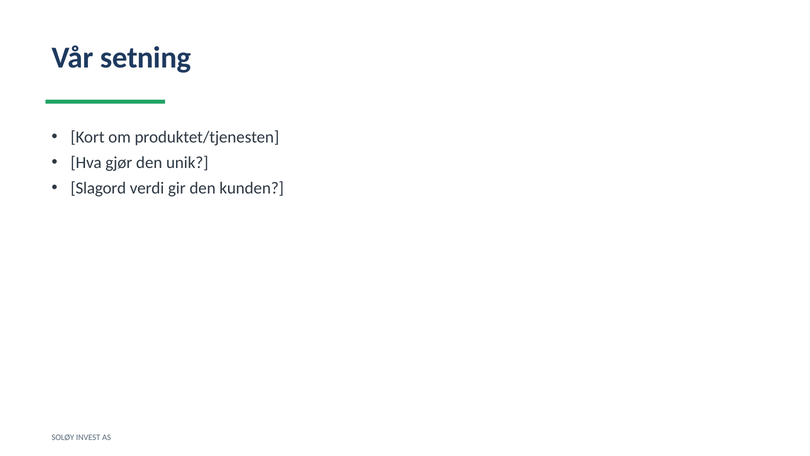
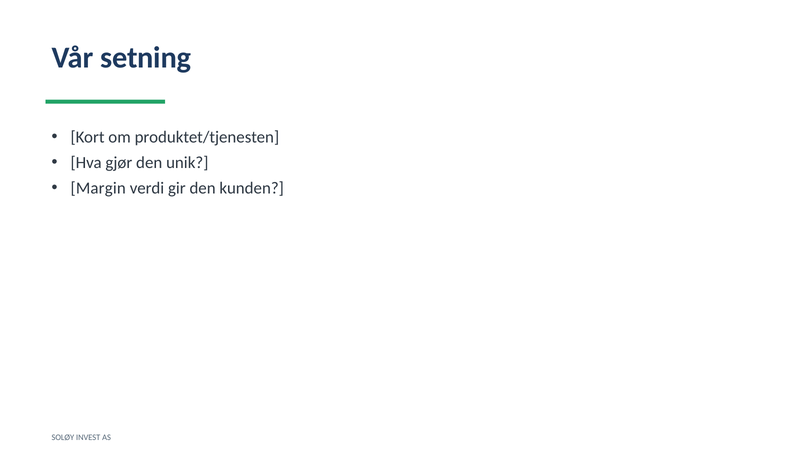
Slagord: Slagord -> Margin
